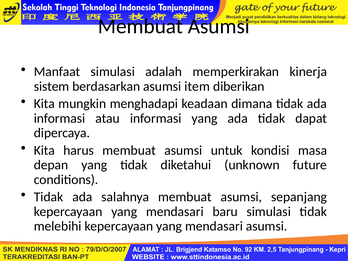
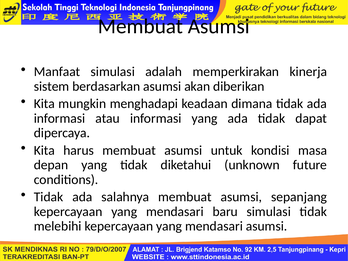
item: item -> akan
